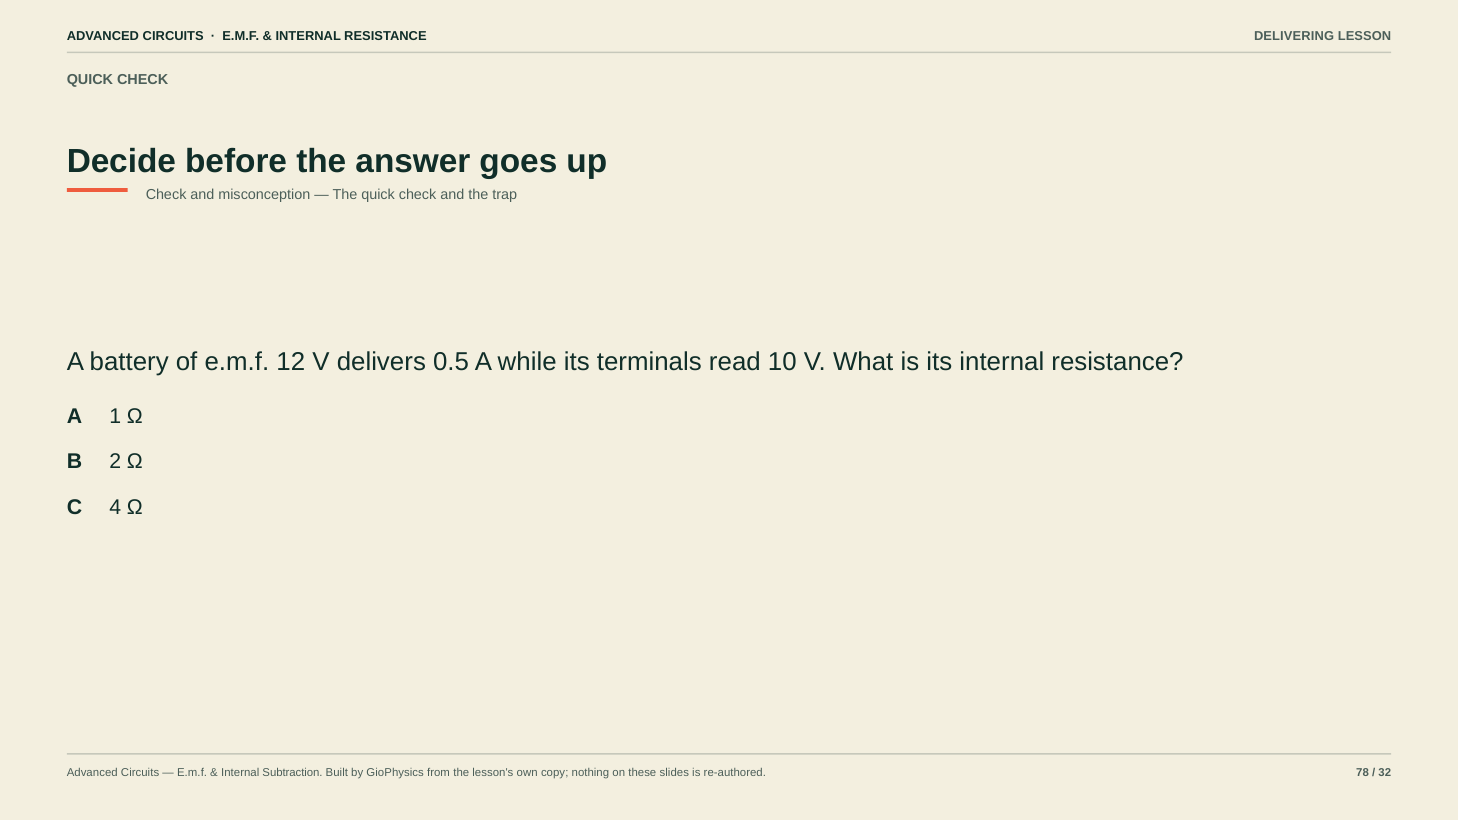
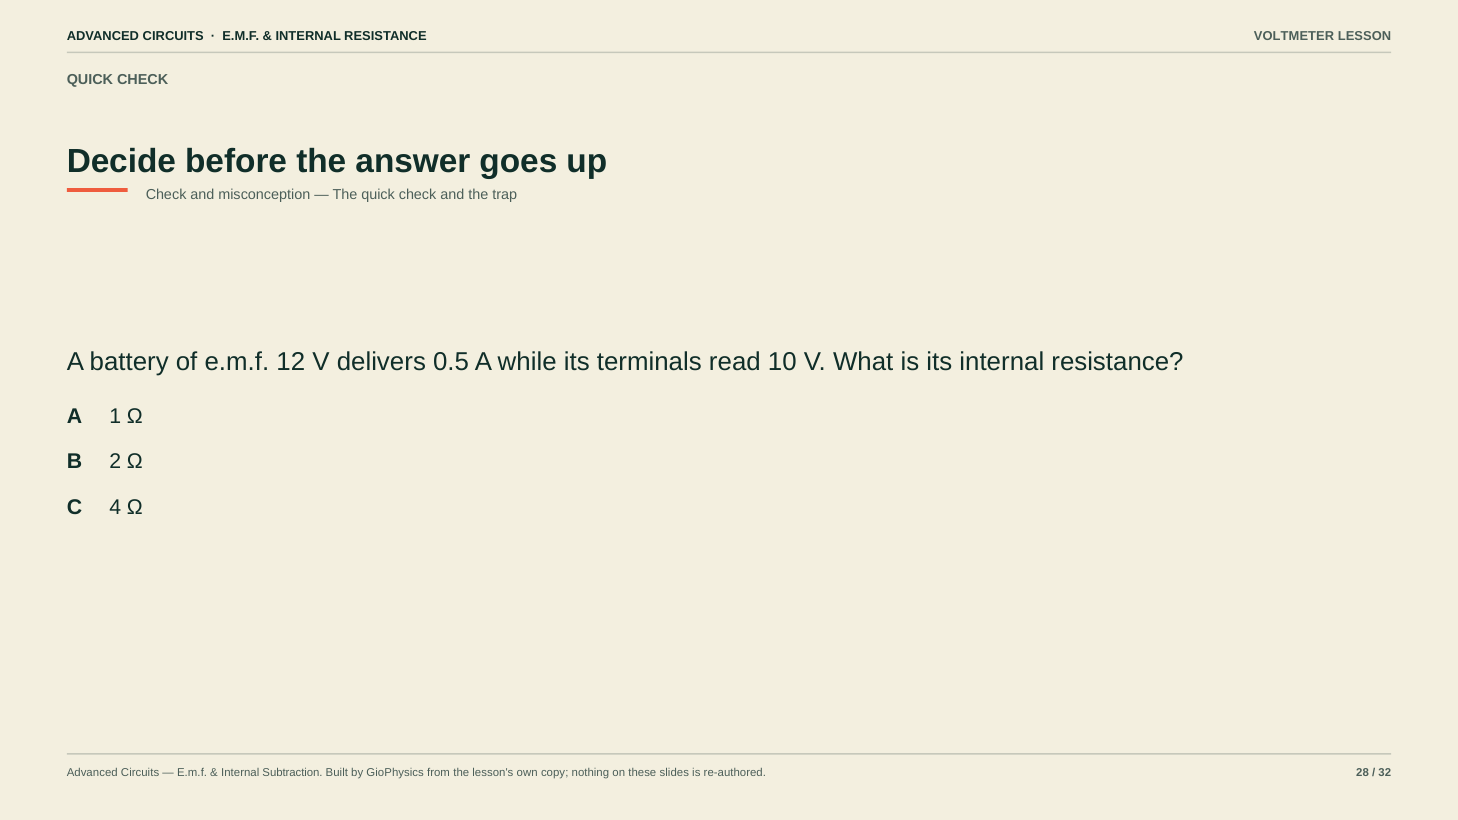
DELIVERING: DELIVERING -> VOLTMETER
78: 78 -> 28
